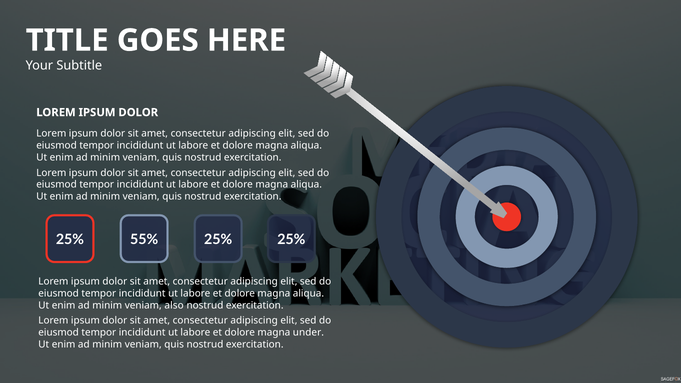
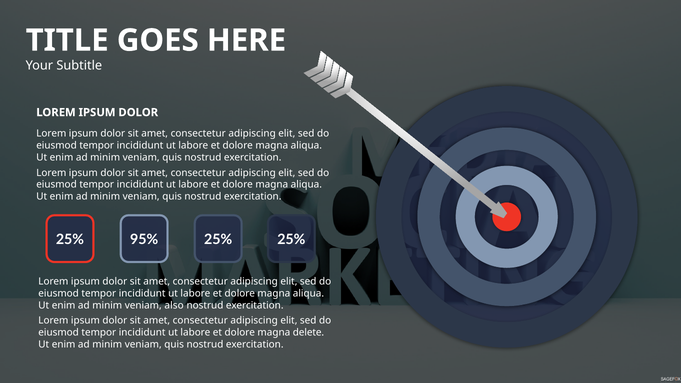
55%: 55% -> 95%
under: under -> delete
